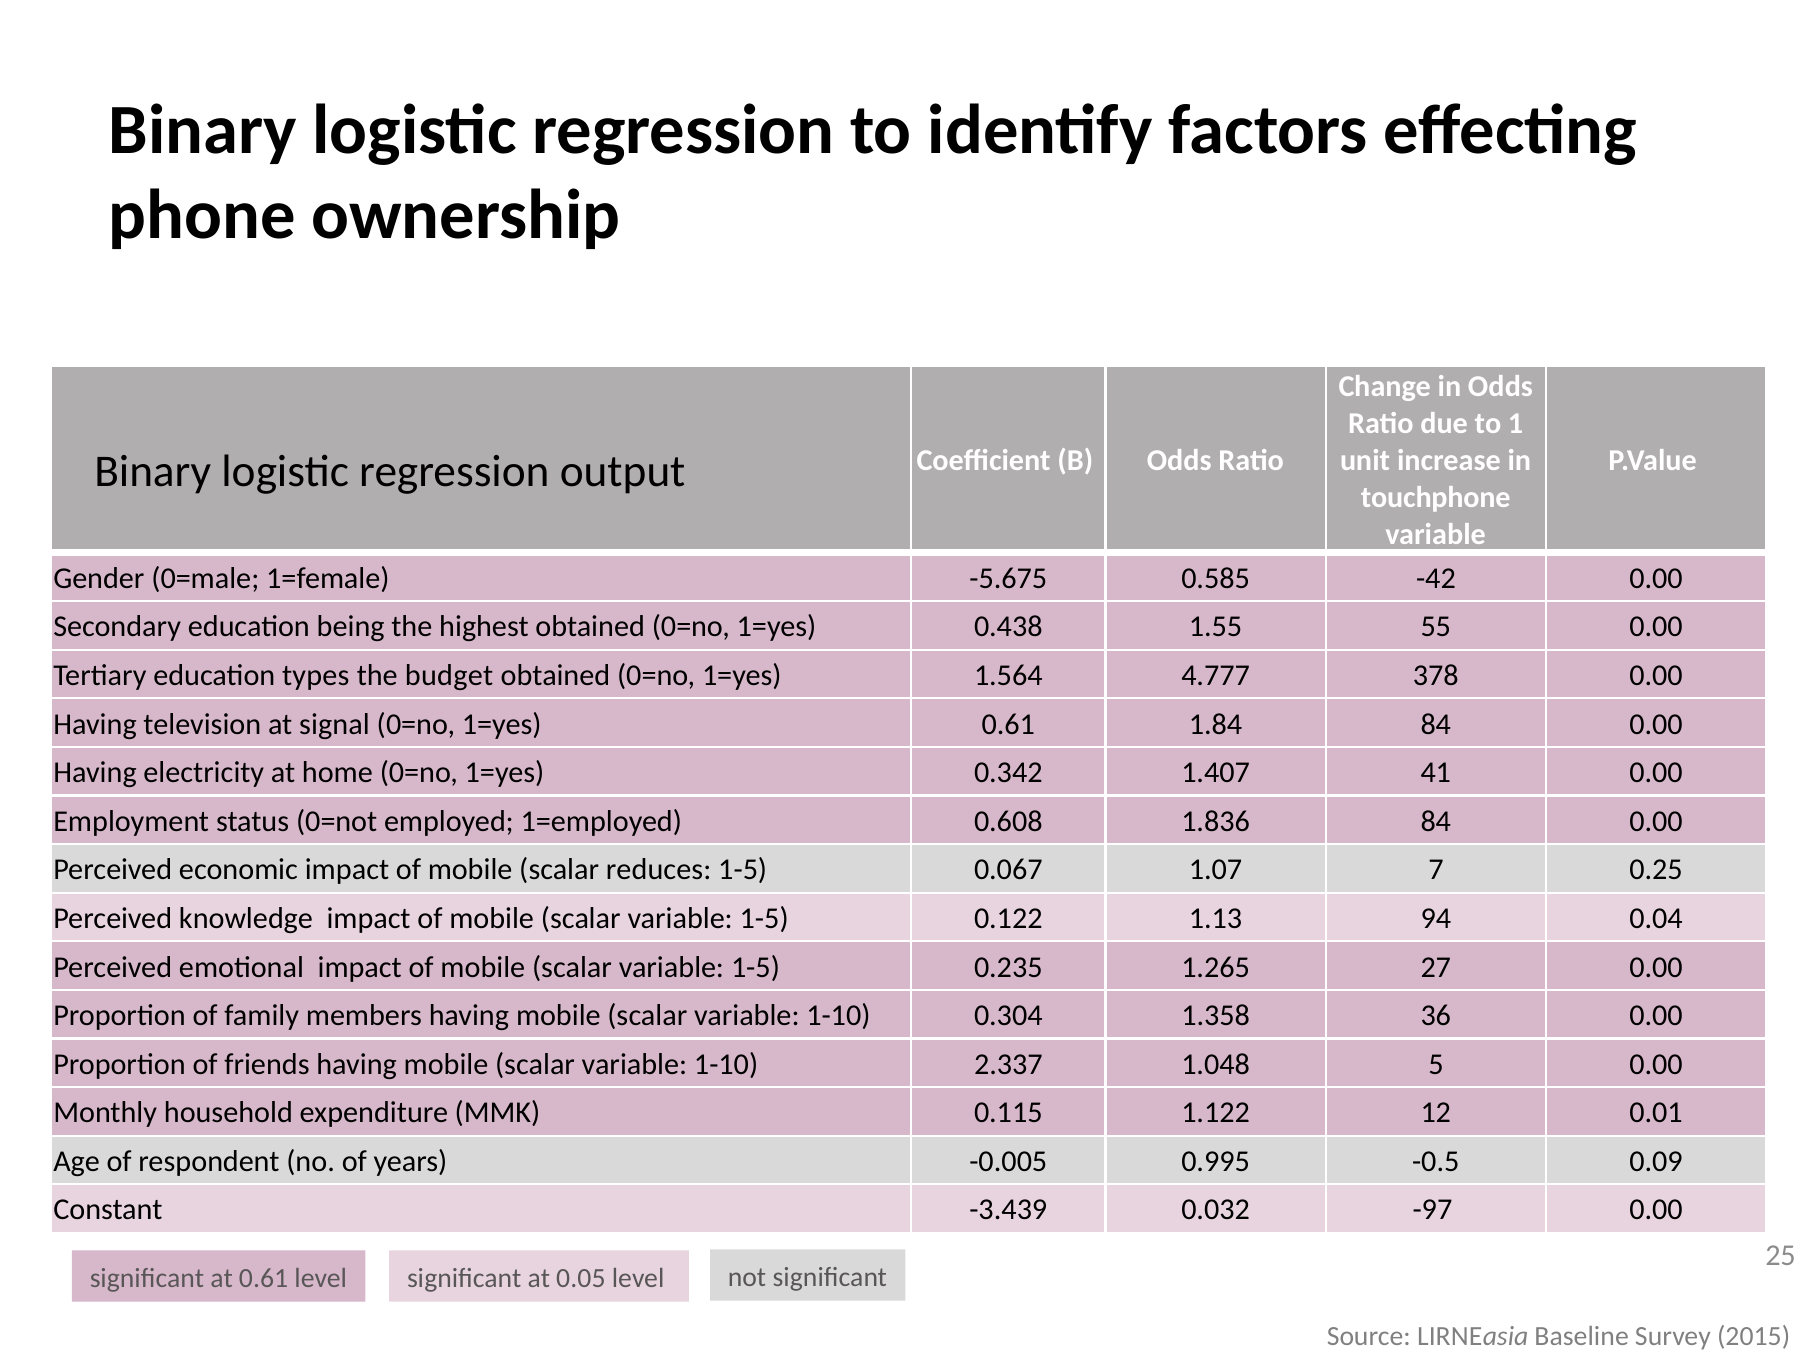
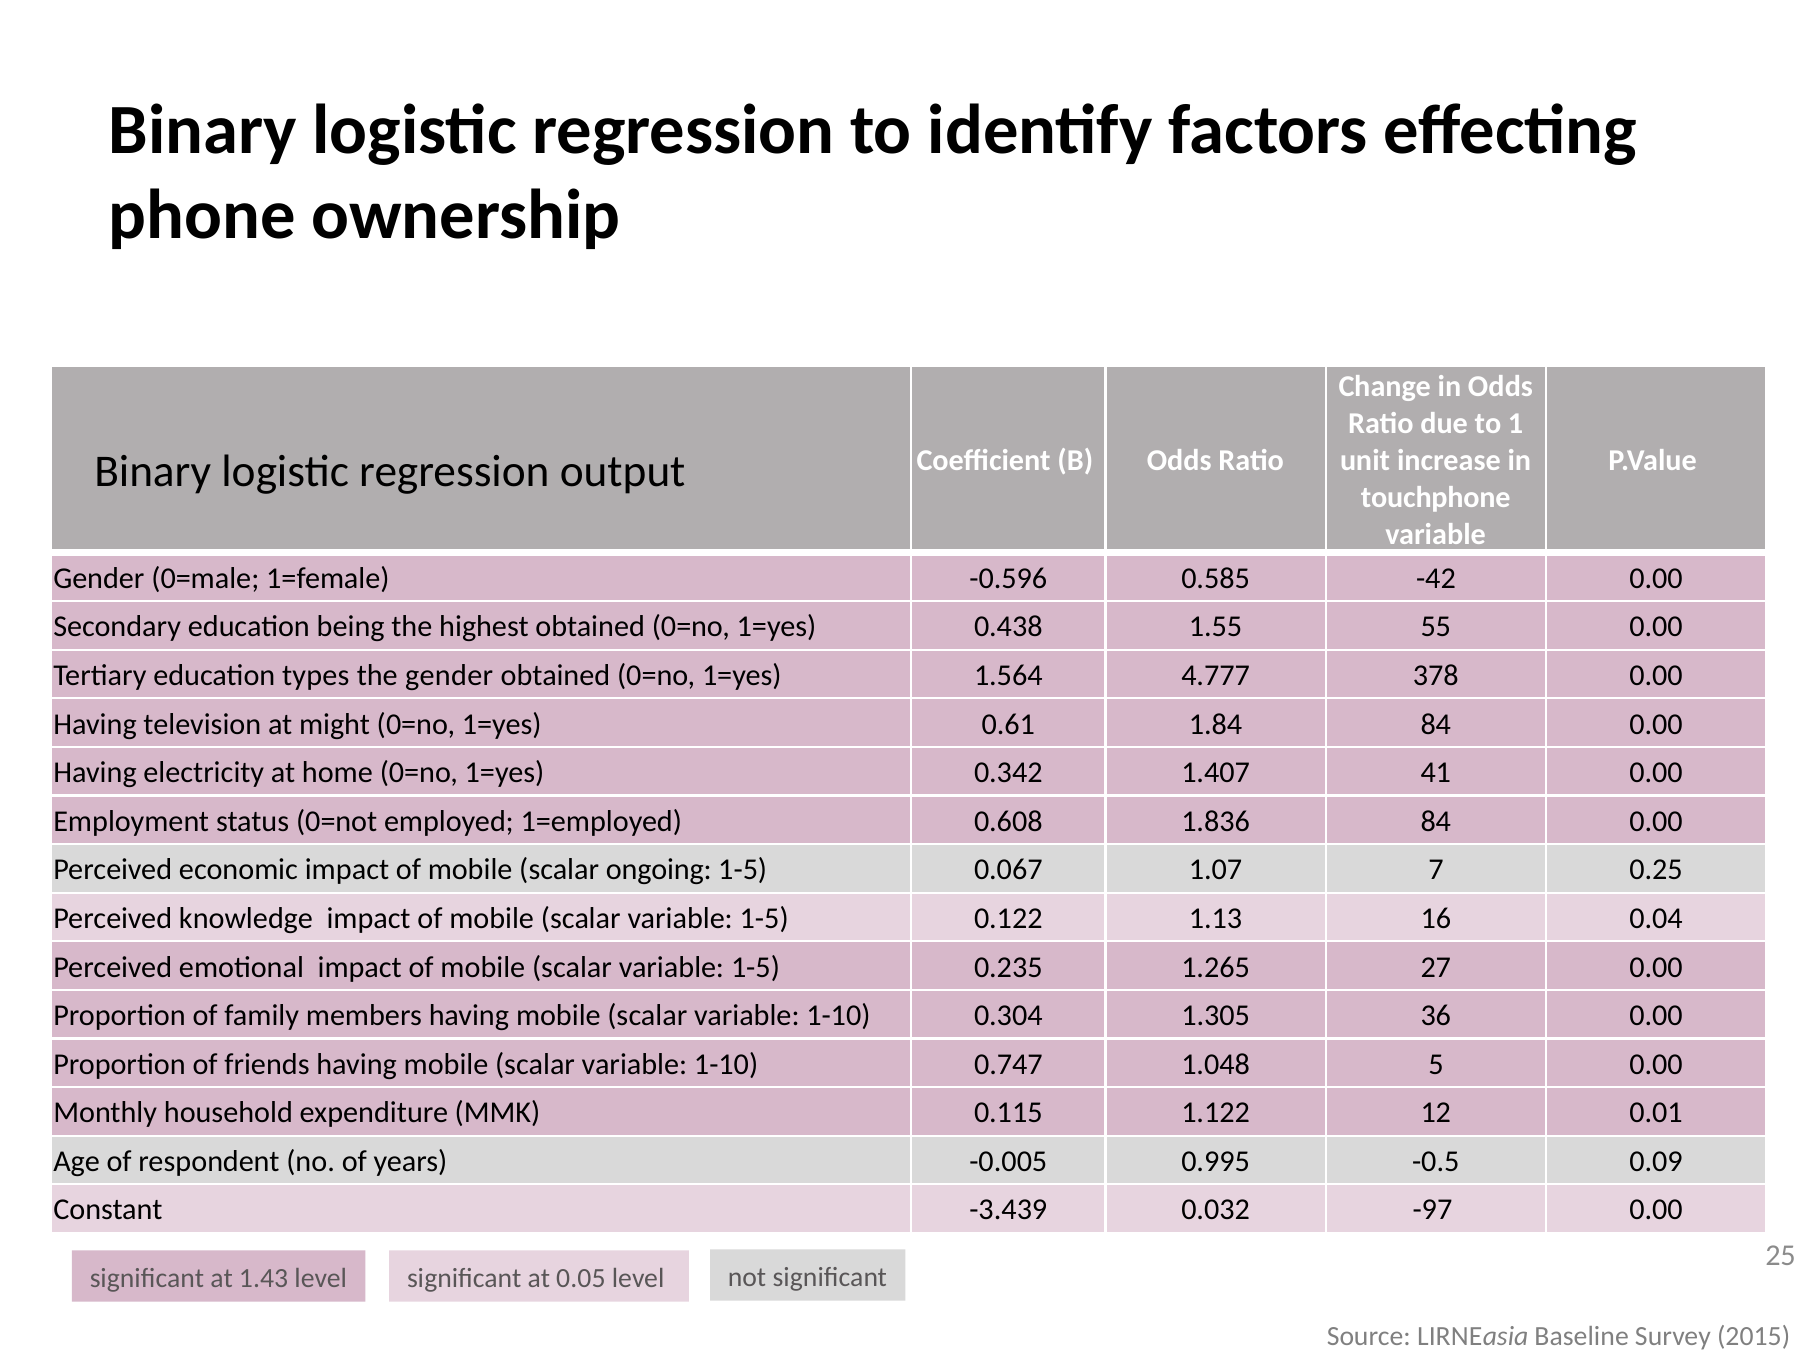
-5.675: -5.675 -> -0.596
the budget: budget -> gender
signal: signal -> might
reduces: reduces -> ongoing
94: 94 -> 16
1.358: 1.358 -> 1.305
2.337: 2.337 -> 0.747
at 0.61: 0.61 -> 1.43
